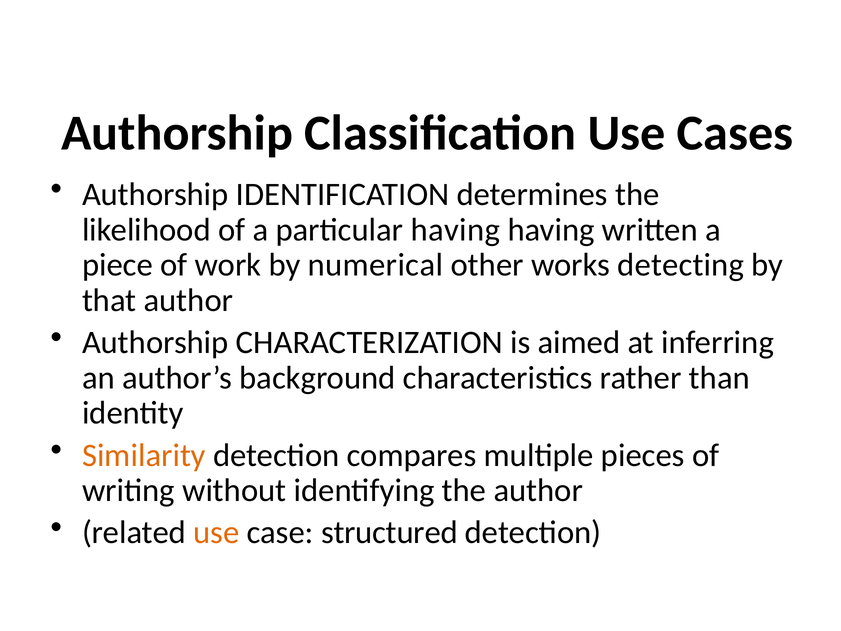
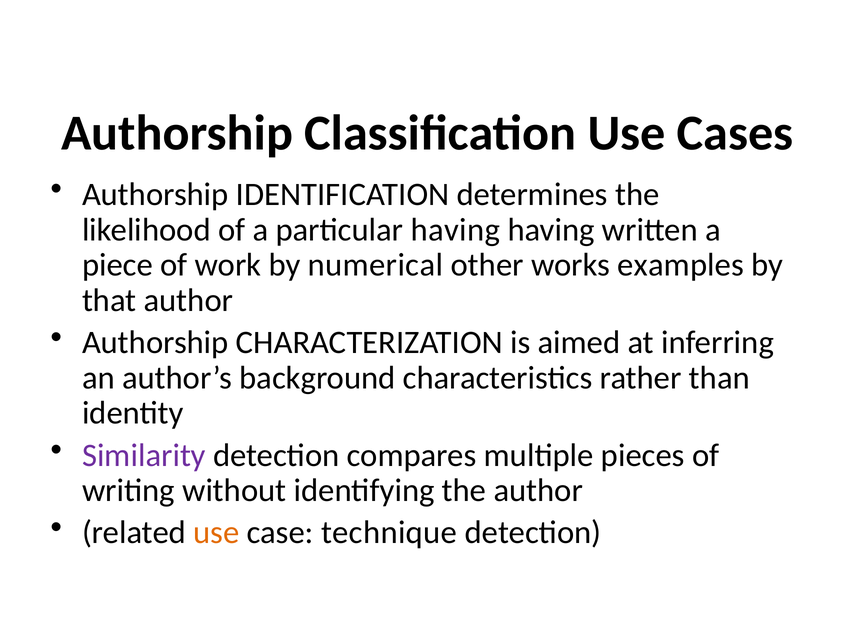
detecting: detecting -> examples
Similarity colour: orange -> purple
structured: structured -> technique
